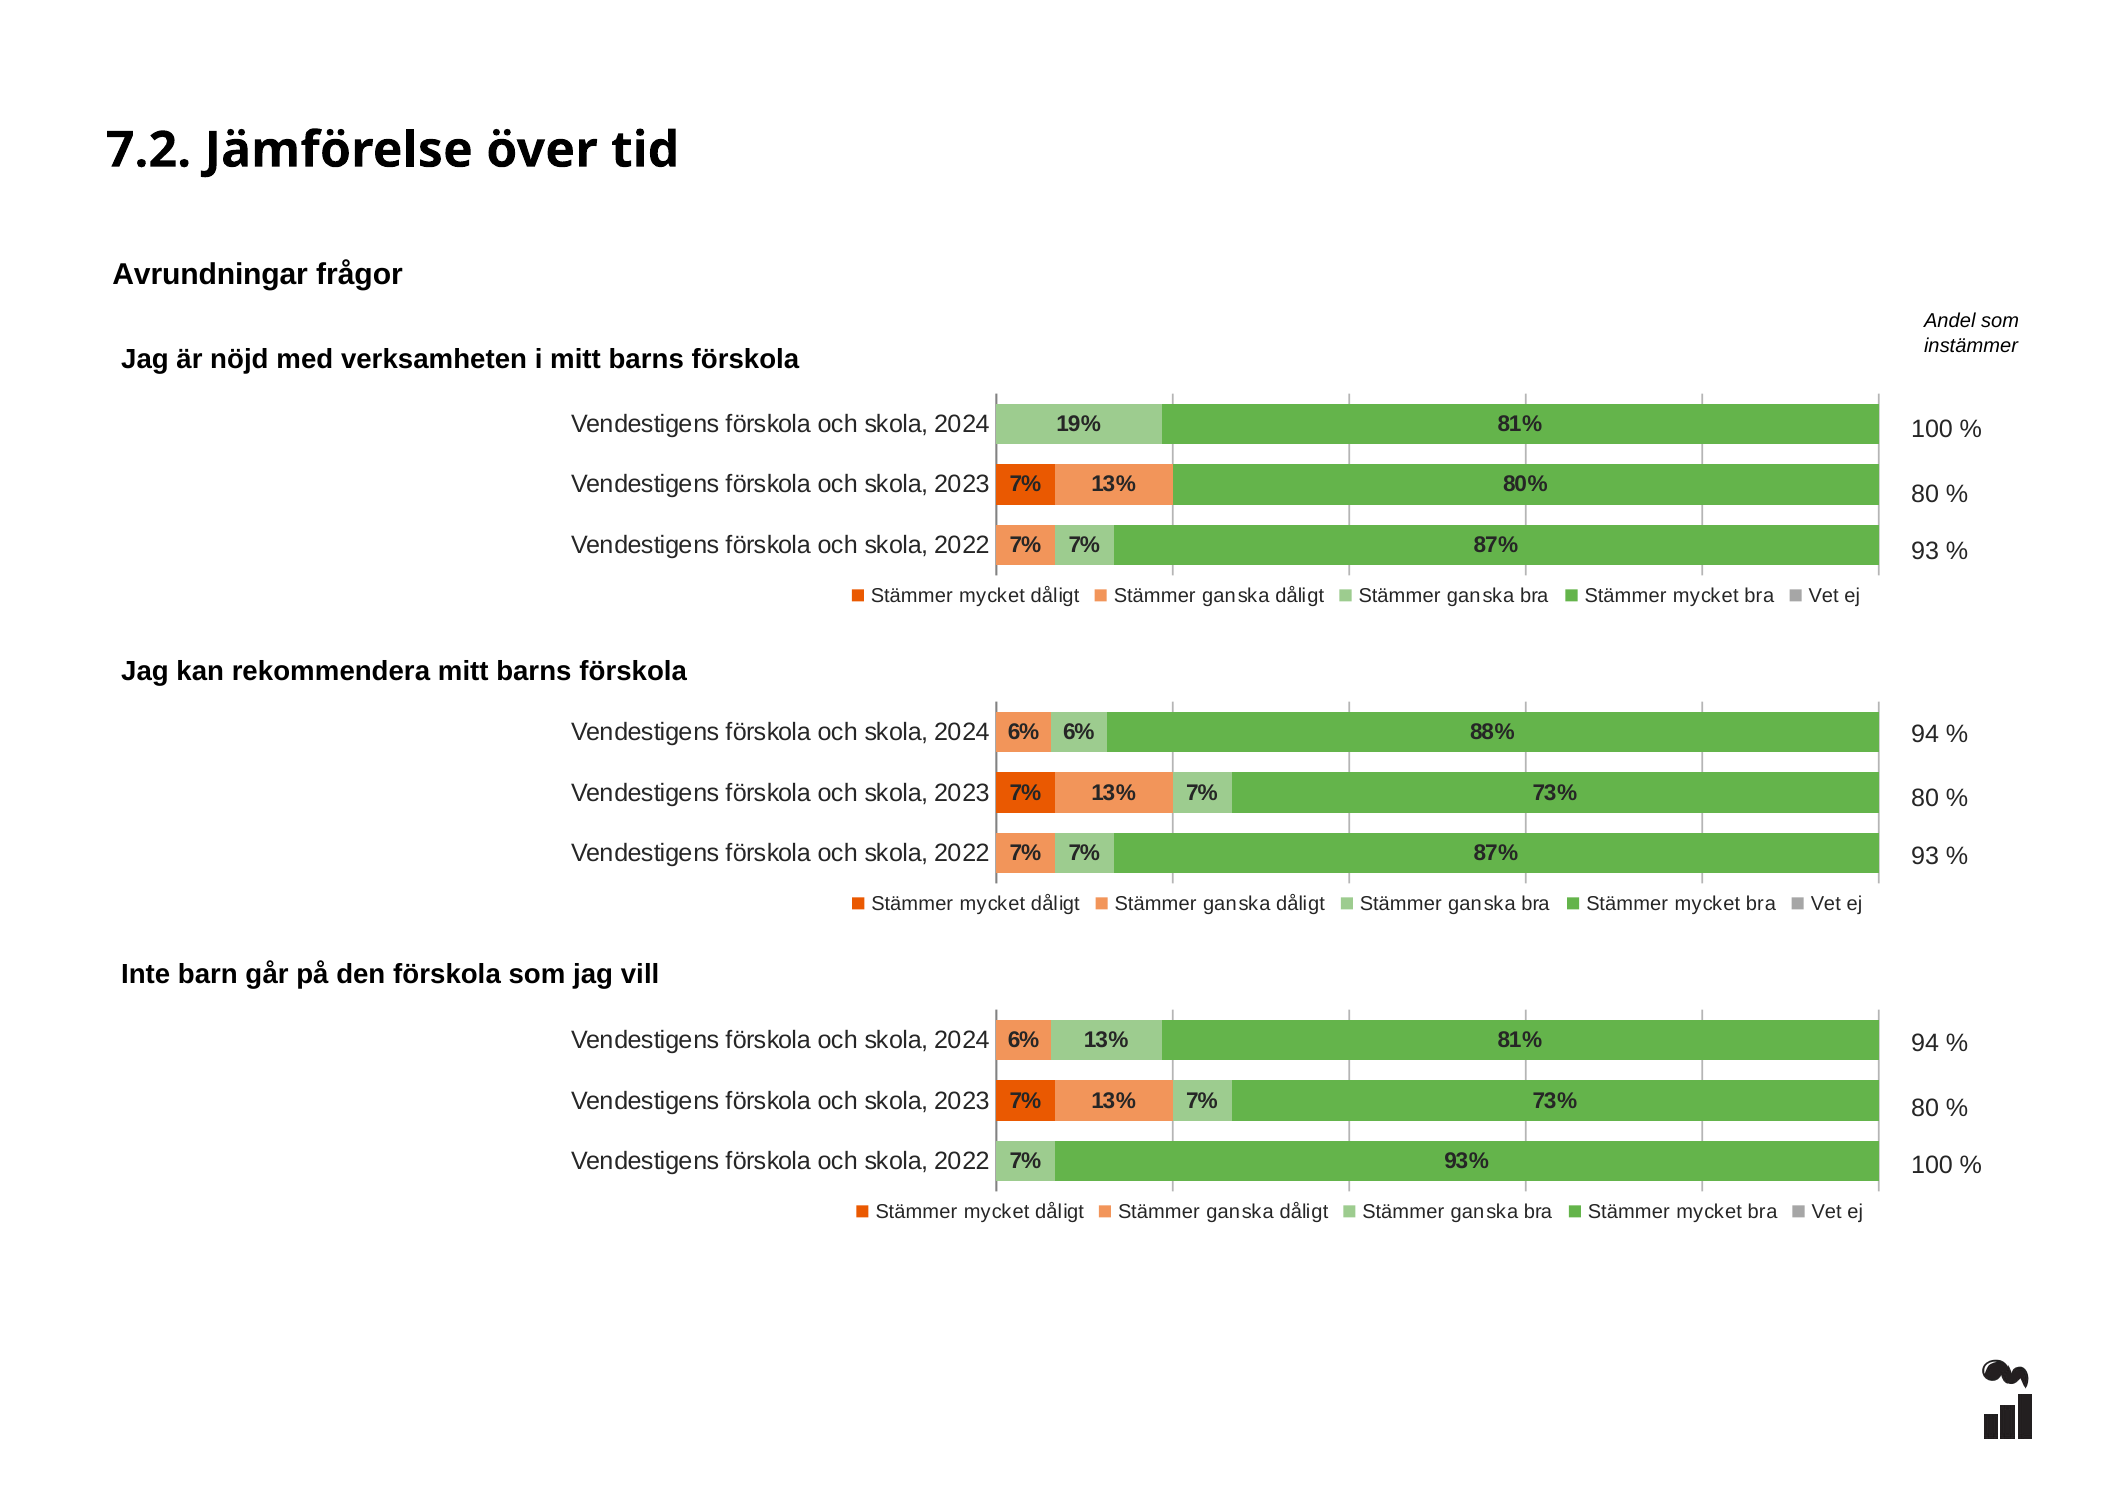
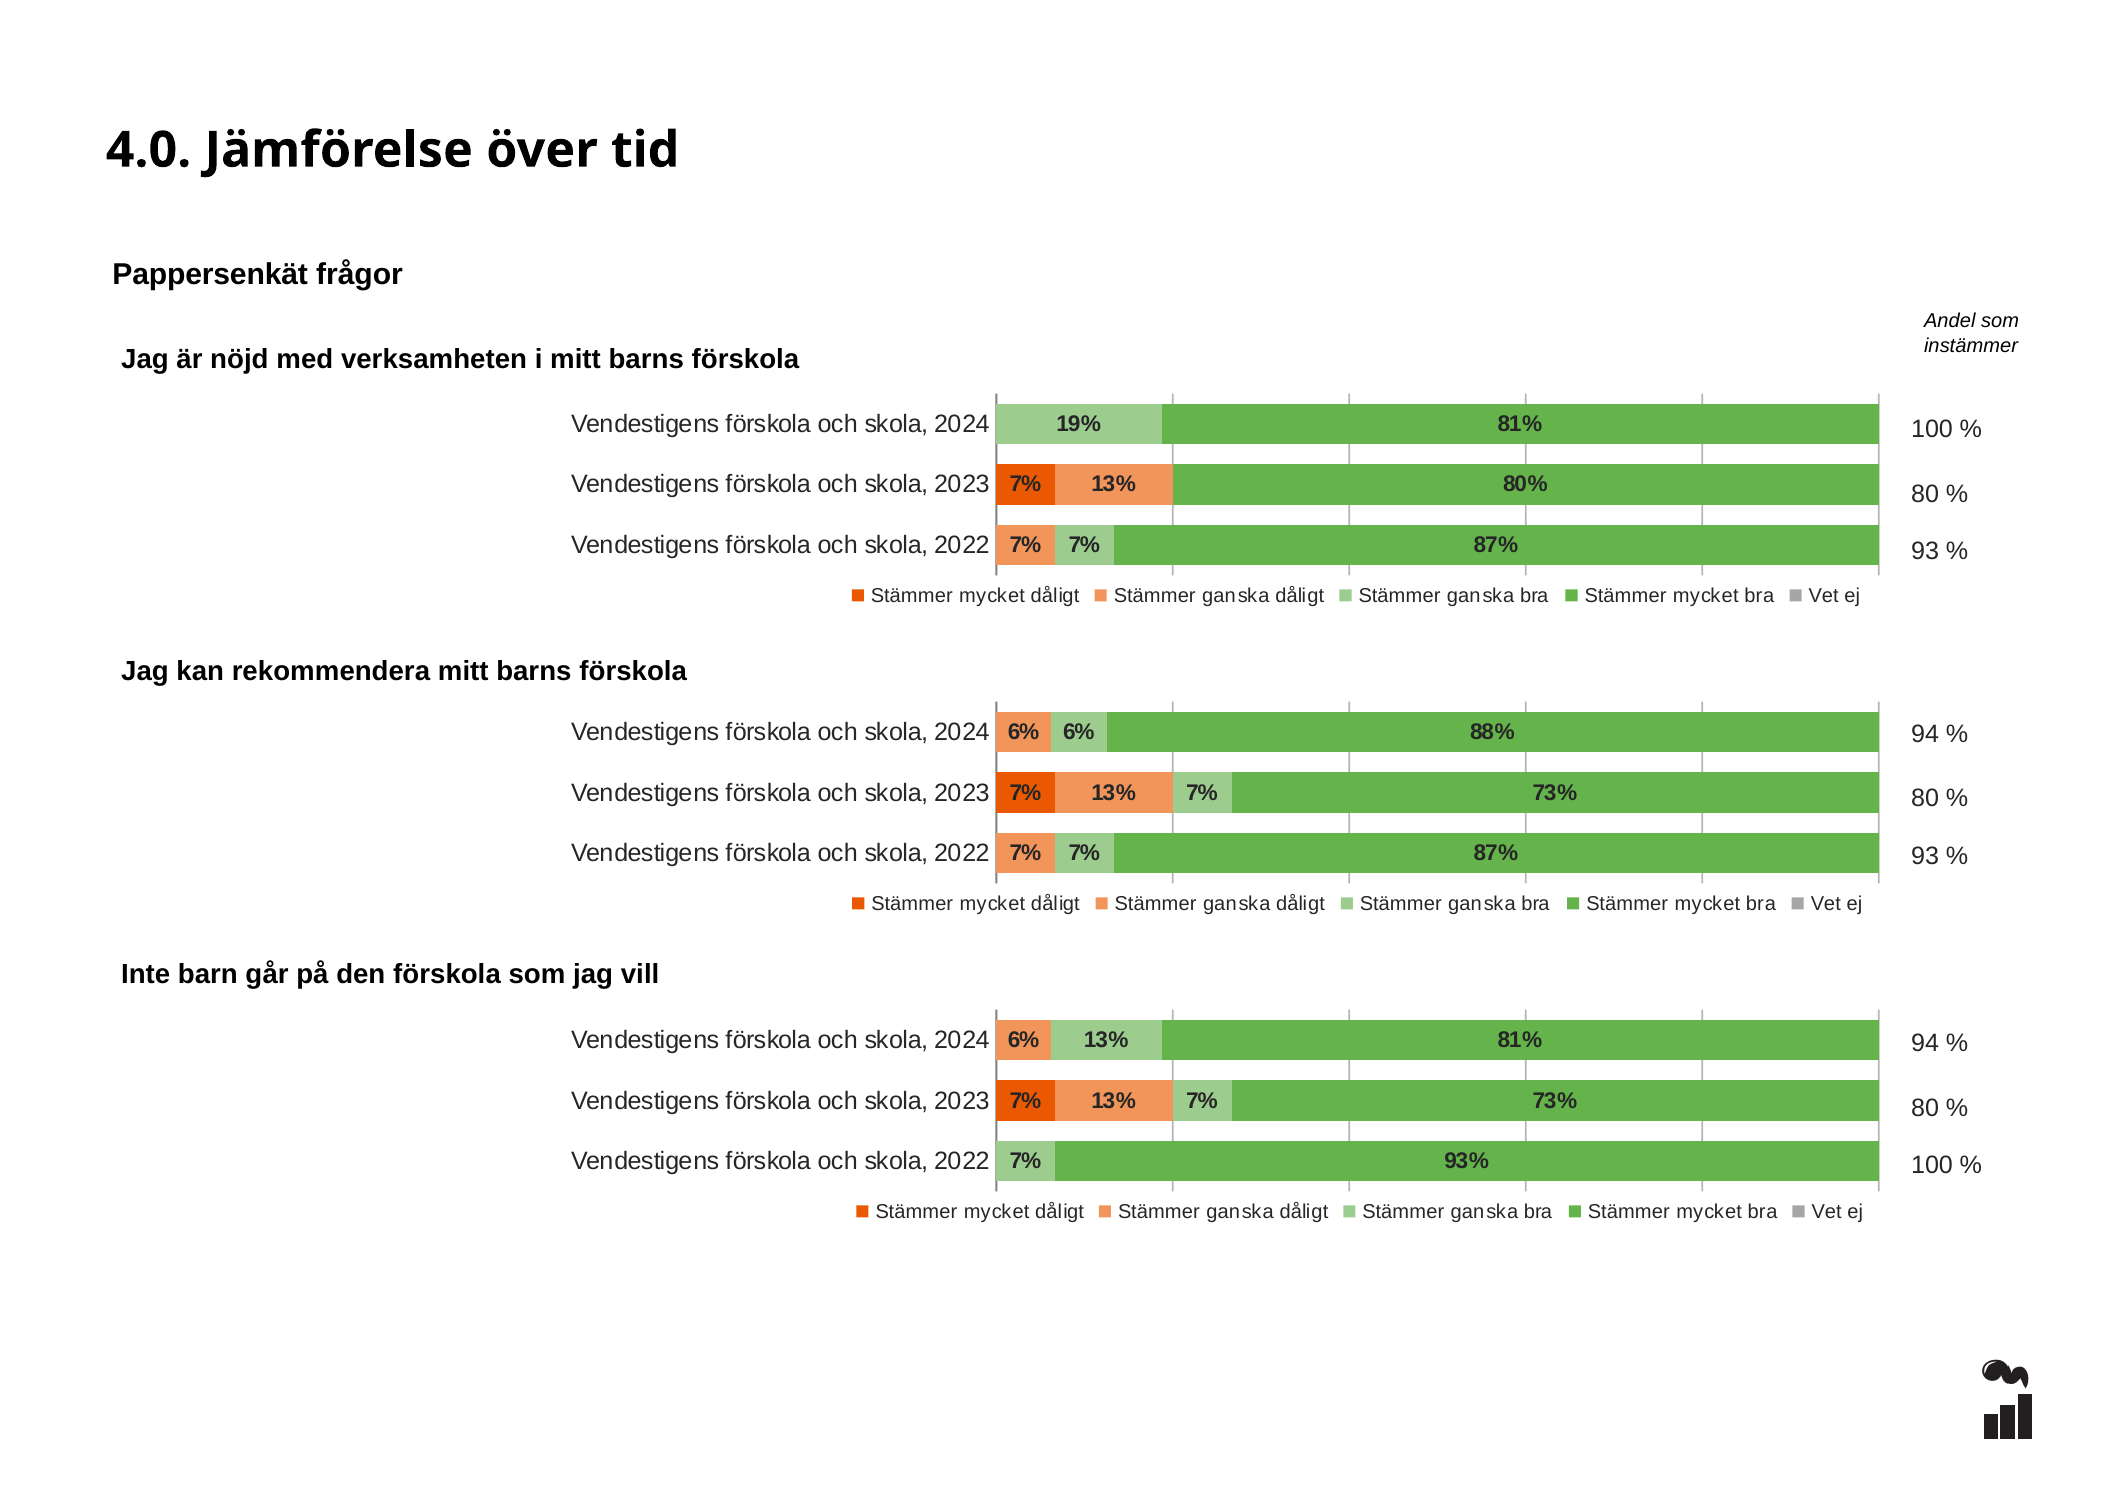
7.2: 7.2 -> 4.0
Avrundningar: Avrundningar -> Pappersenkät
